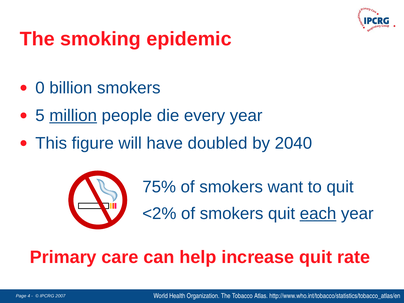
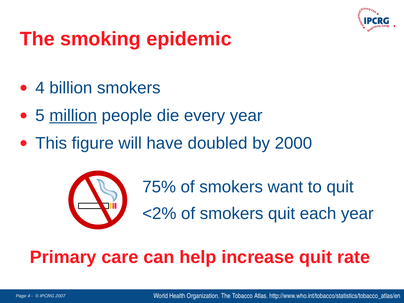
0 at (40, 88): 0 -> 4
2040: 2040 -> 2000
each underline: present -> none
